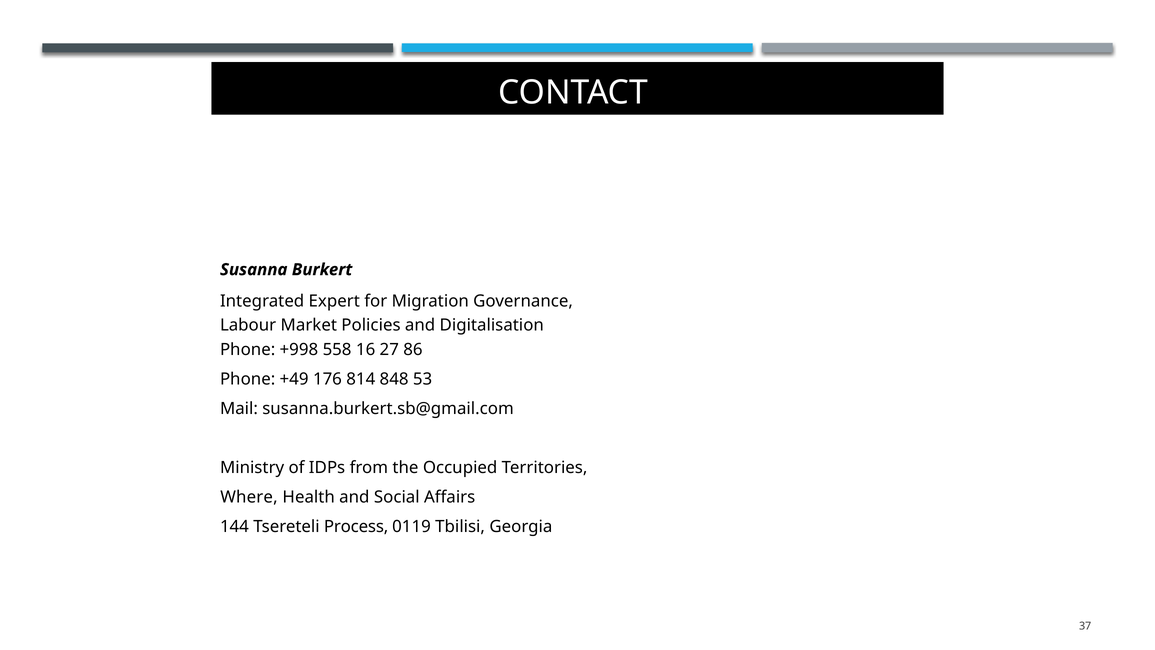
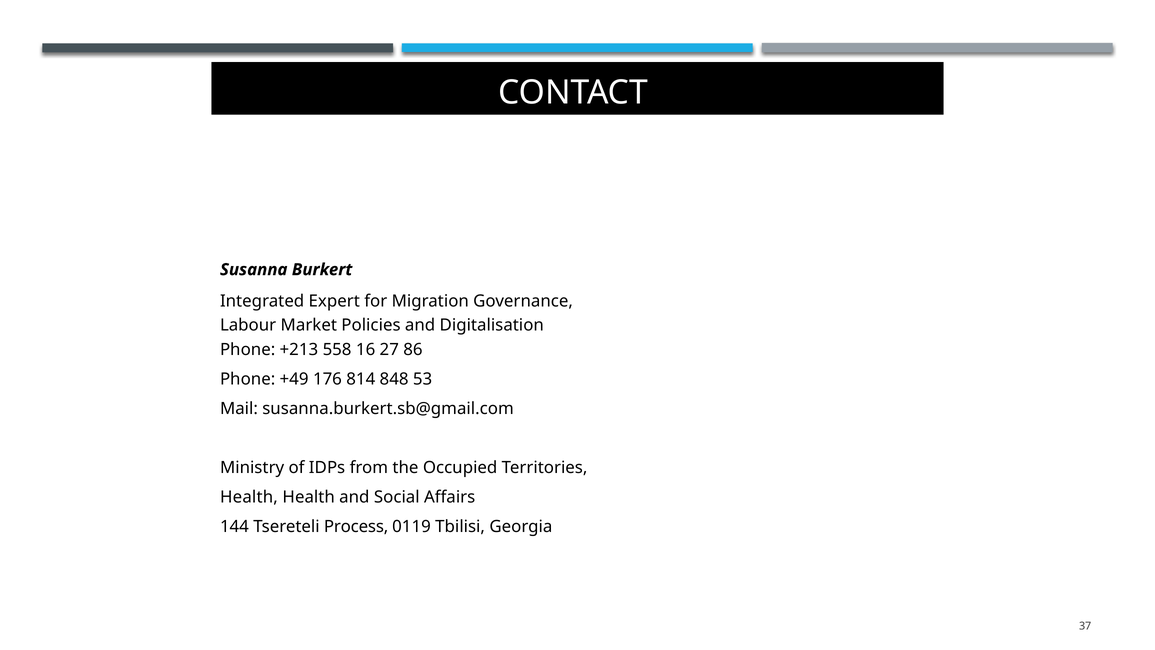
+998: +998 -> +213
Where at (249, 497): Where -> Health
